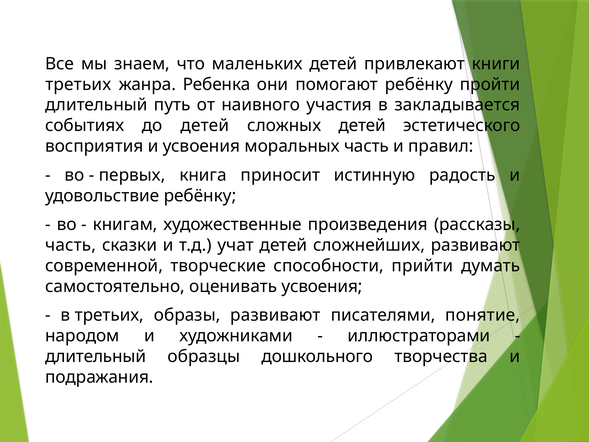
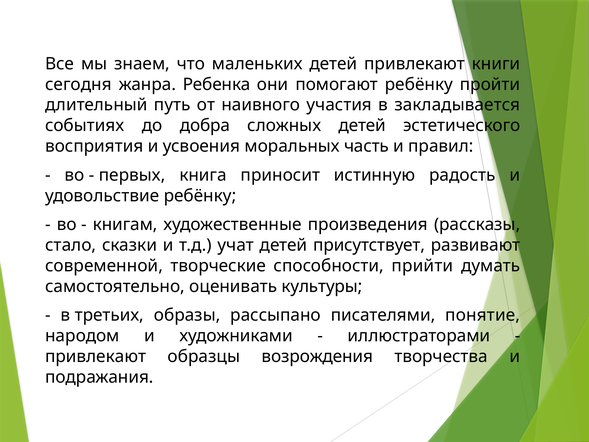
третьих at (78, 84): третьих -> сегодня
до детей: детей -> добра
часть at (71, 245): часть -> стало
сложнейших: сложнейших -> присутствует
оценивать усвоения: усвоения -> культуры
образы развивают: развивают -> рассыпано
длительный at (96, 356): длительный -> привлекают
дошкольного: дошкольного -> возрождения
